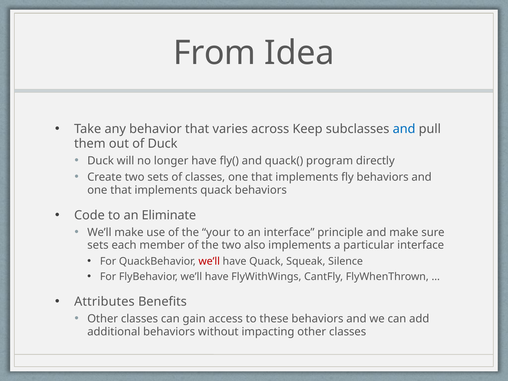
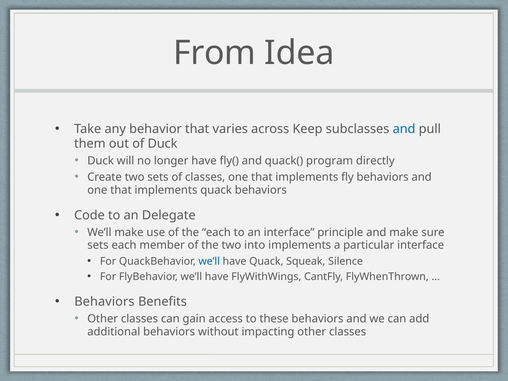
Eliminate: Eliminate -> Delegate
the your: your -> each
also: also -> into
we’ll at (209, 261) colour: red -> blue
Attributes at (104, 302): Attributes -> Behaviors
